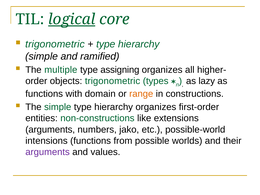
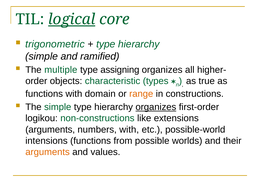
objects trigonometric: trigonometric -> characteristic
lazy: lazy -> true
organizes at (156, 107) underline: none -> present
entities: entities -> logikou
numbers jako: jako -> with
arguments at (48, 152) colour: purple -> orange
